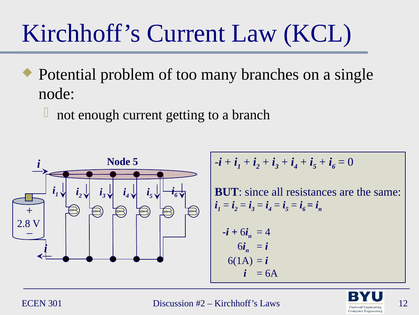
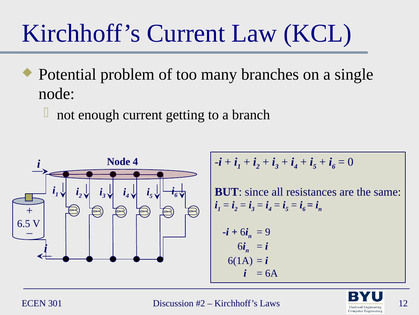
Node 5: 5 -> 4
2.8: 2.8 -> 6.5
4 at (268, 232): 4 -> 9
